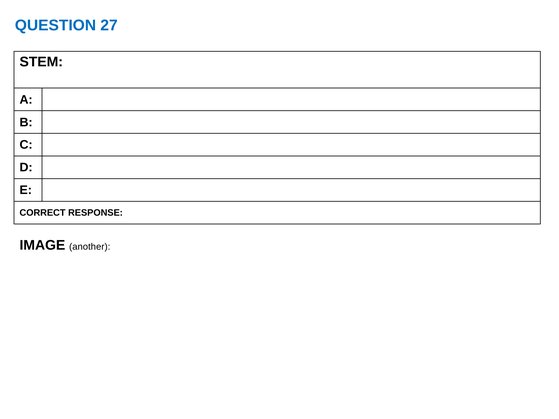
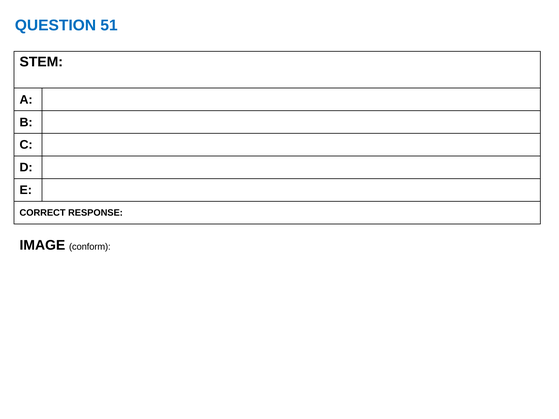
27: 27 -> 51
another: another -> conform
